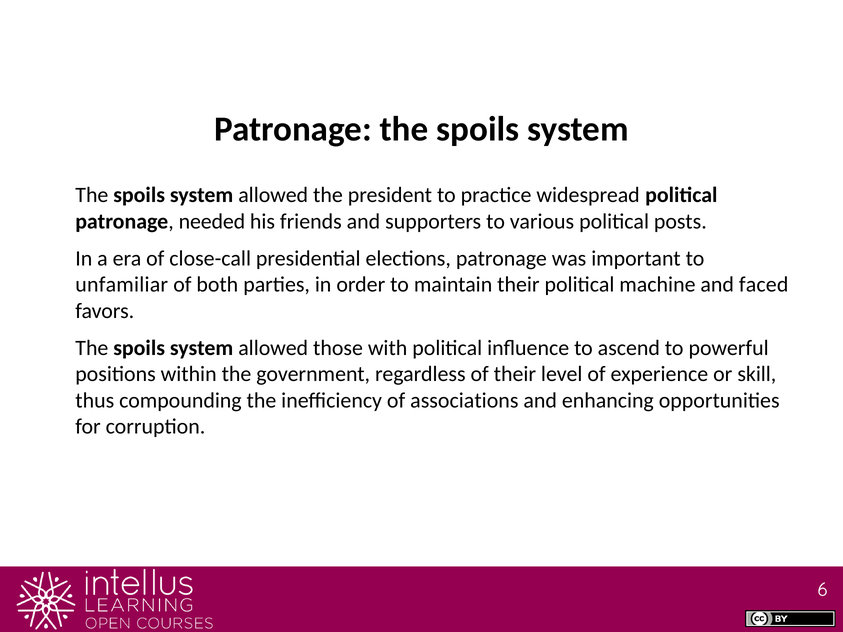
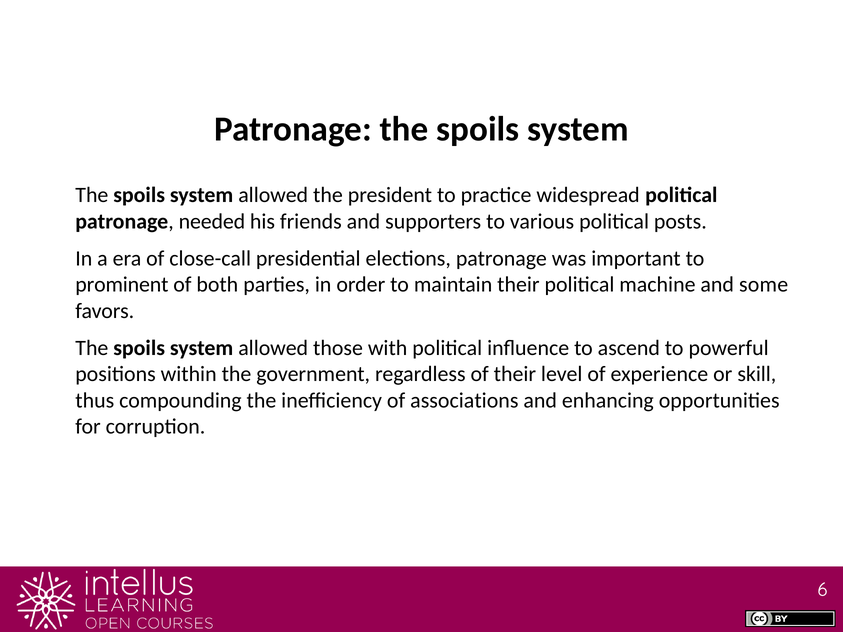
unfamiliar: unfamiliar -> prominent
faced: faced -> some
